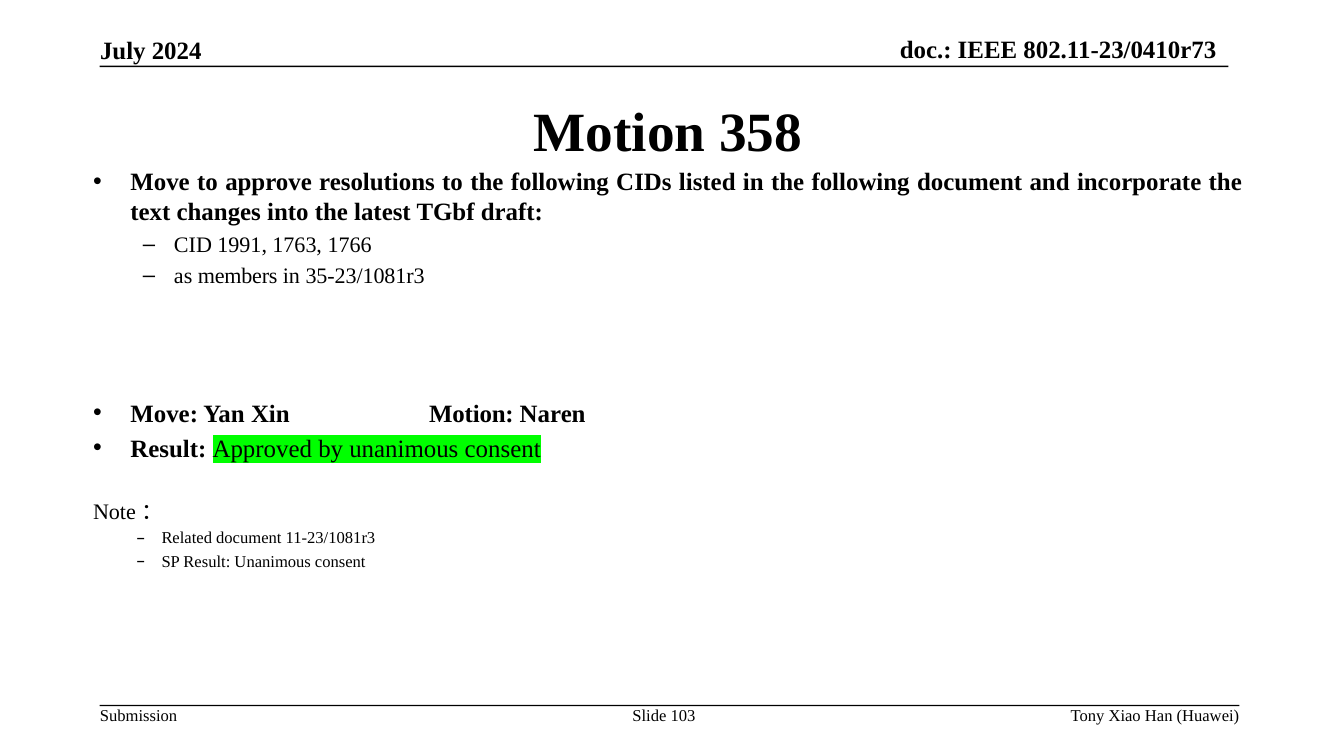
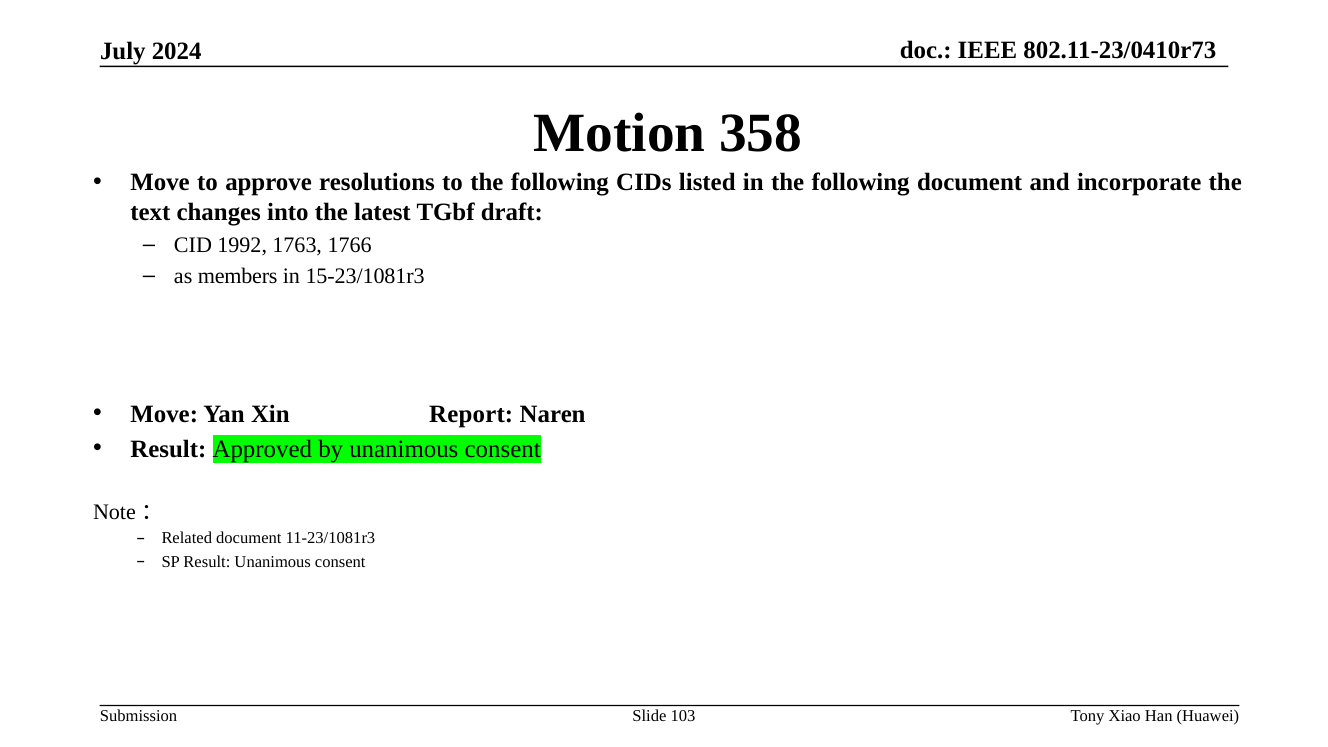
1991: 1991 -> 1992
35-23/1081r3: 35-23/1081r3 -> 15-23/1081r3
Xin Motion: Motion -> Report
